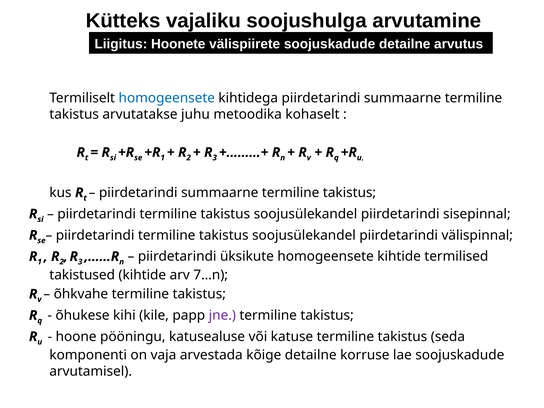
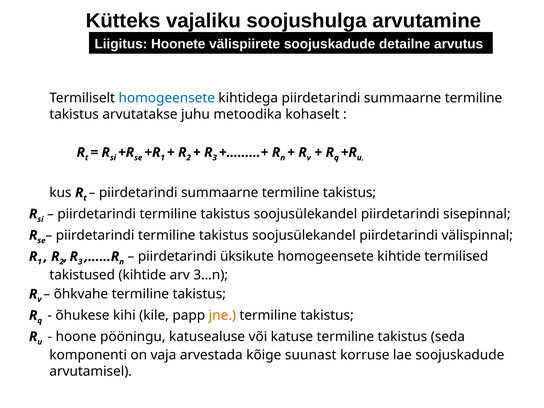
7…n: 7…n -> 3…n
jne colour: purple -> orange
kõige detailne: detailne -> suunast
